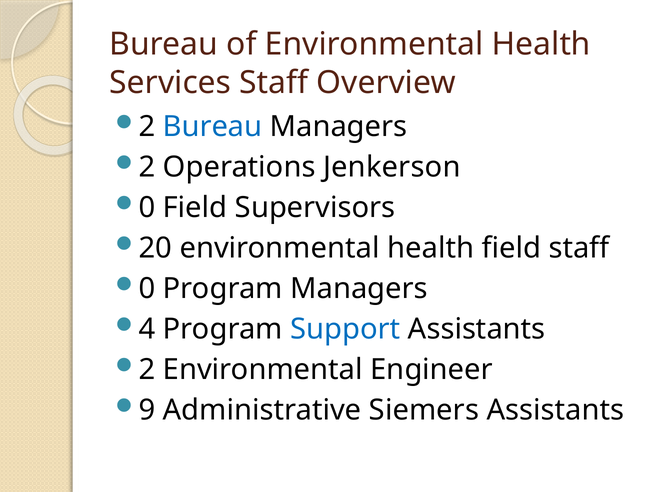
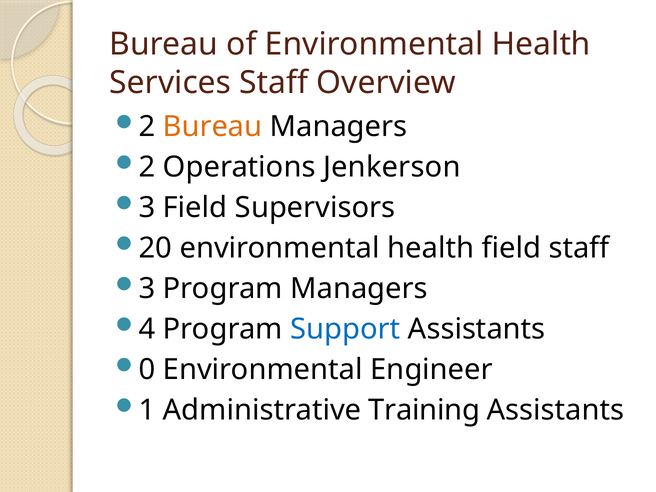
Bureau at (213, 127) colour: blue -> orange
0 at (147, 208): 0 -> 3
0 at (147, 289): 0 -> 3
2 at (147, 370): 2 -> 0
9: 9 -> 1
Siemers: Siemers -> Training
